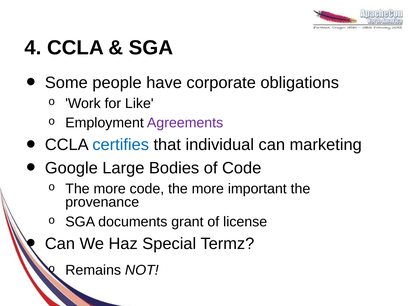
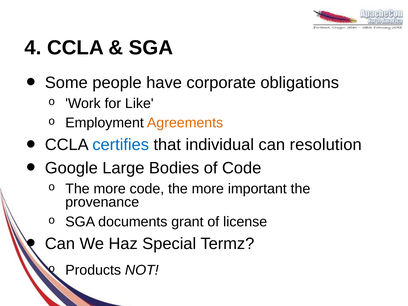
Agreements colour: purple -> orange
marketing: marketing -> resolution
Remains: Remains -> Products
